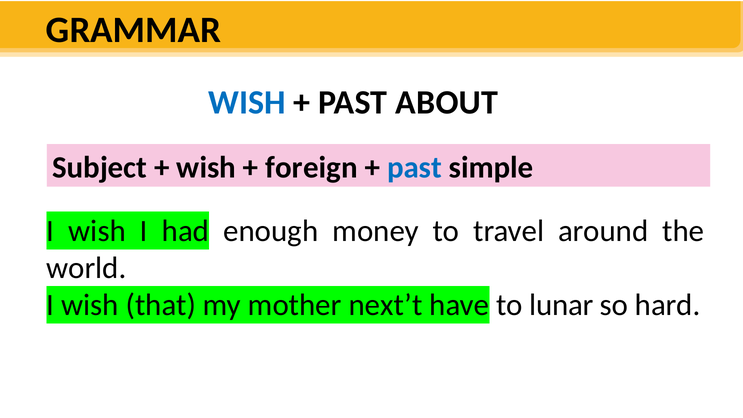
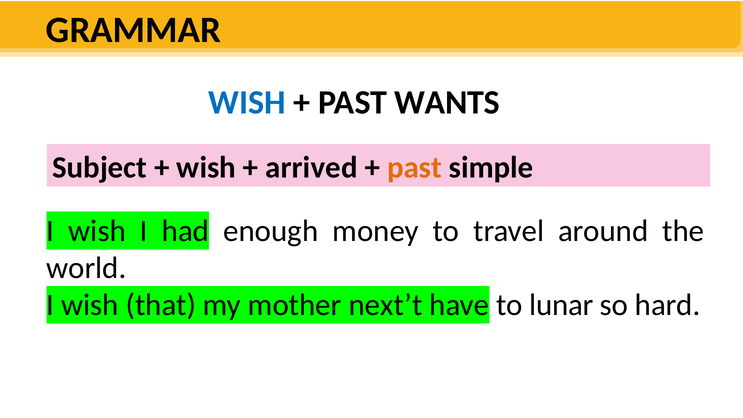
ABOUT: ABOUT -> WANTS
foreign: foreign -> arrived
past at (415, 168) colour: blue -> orange
